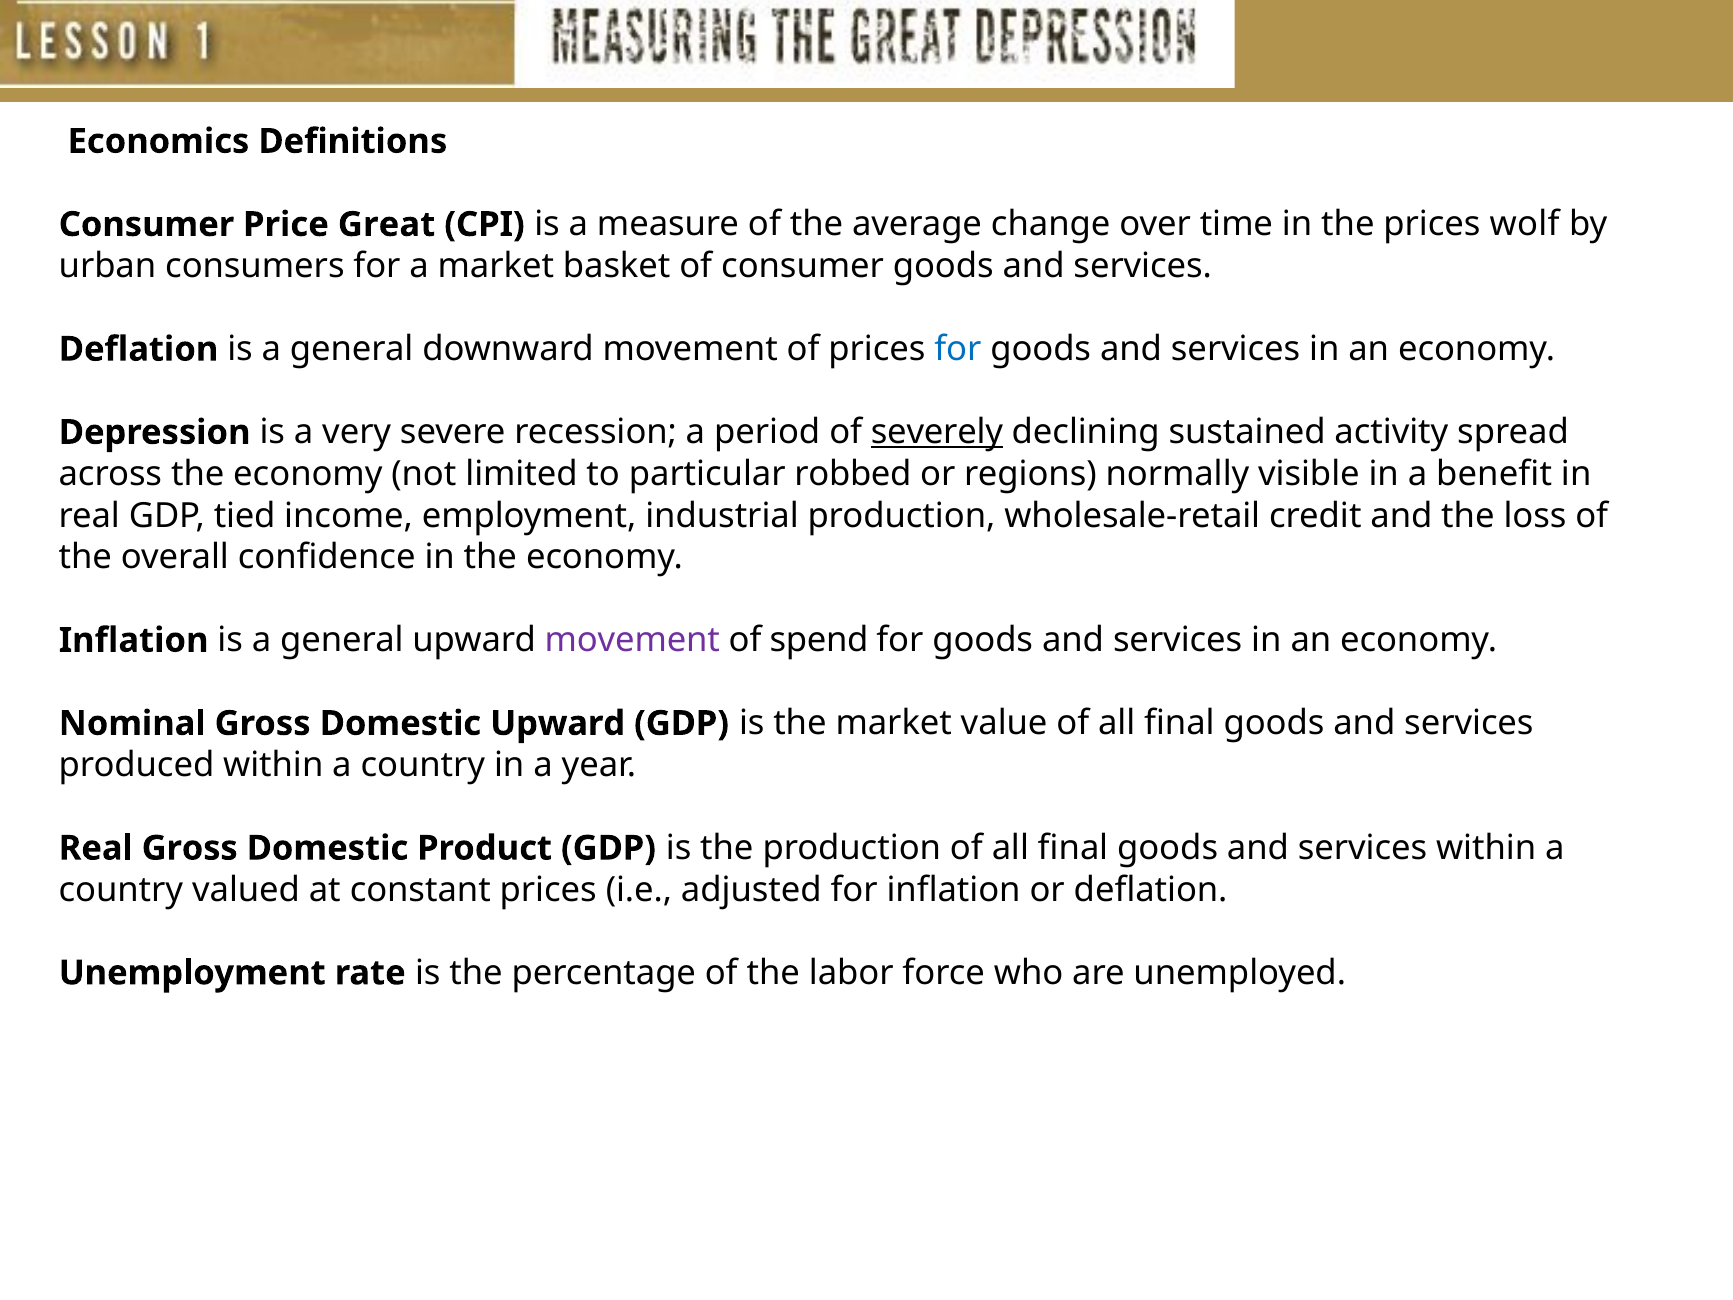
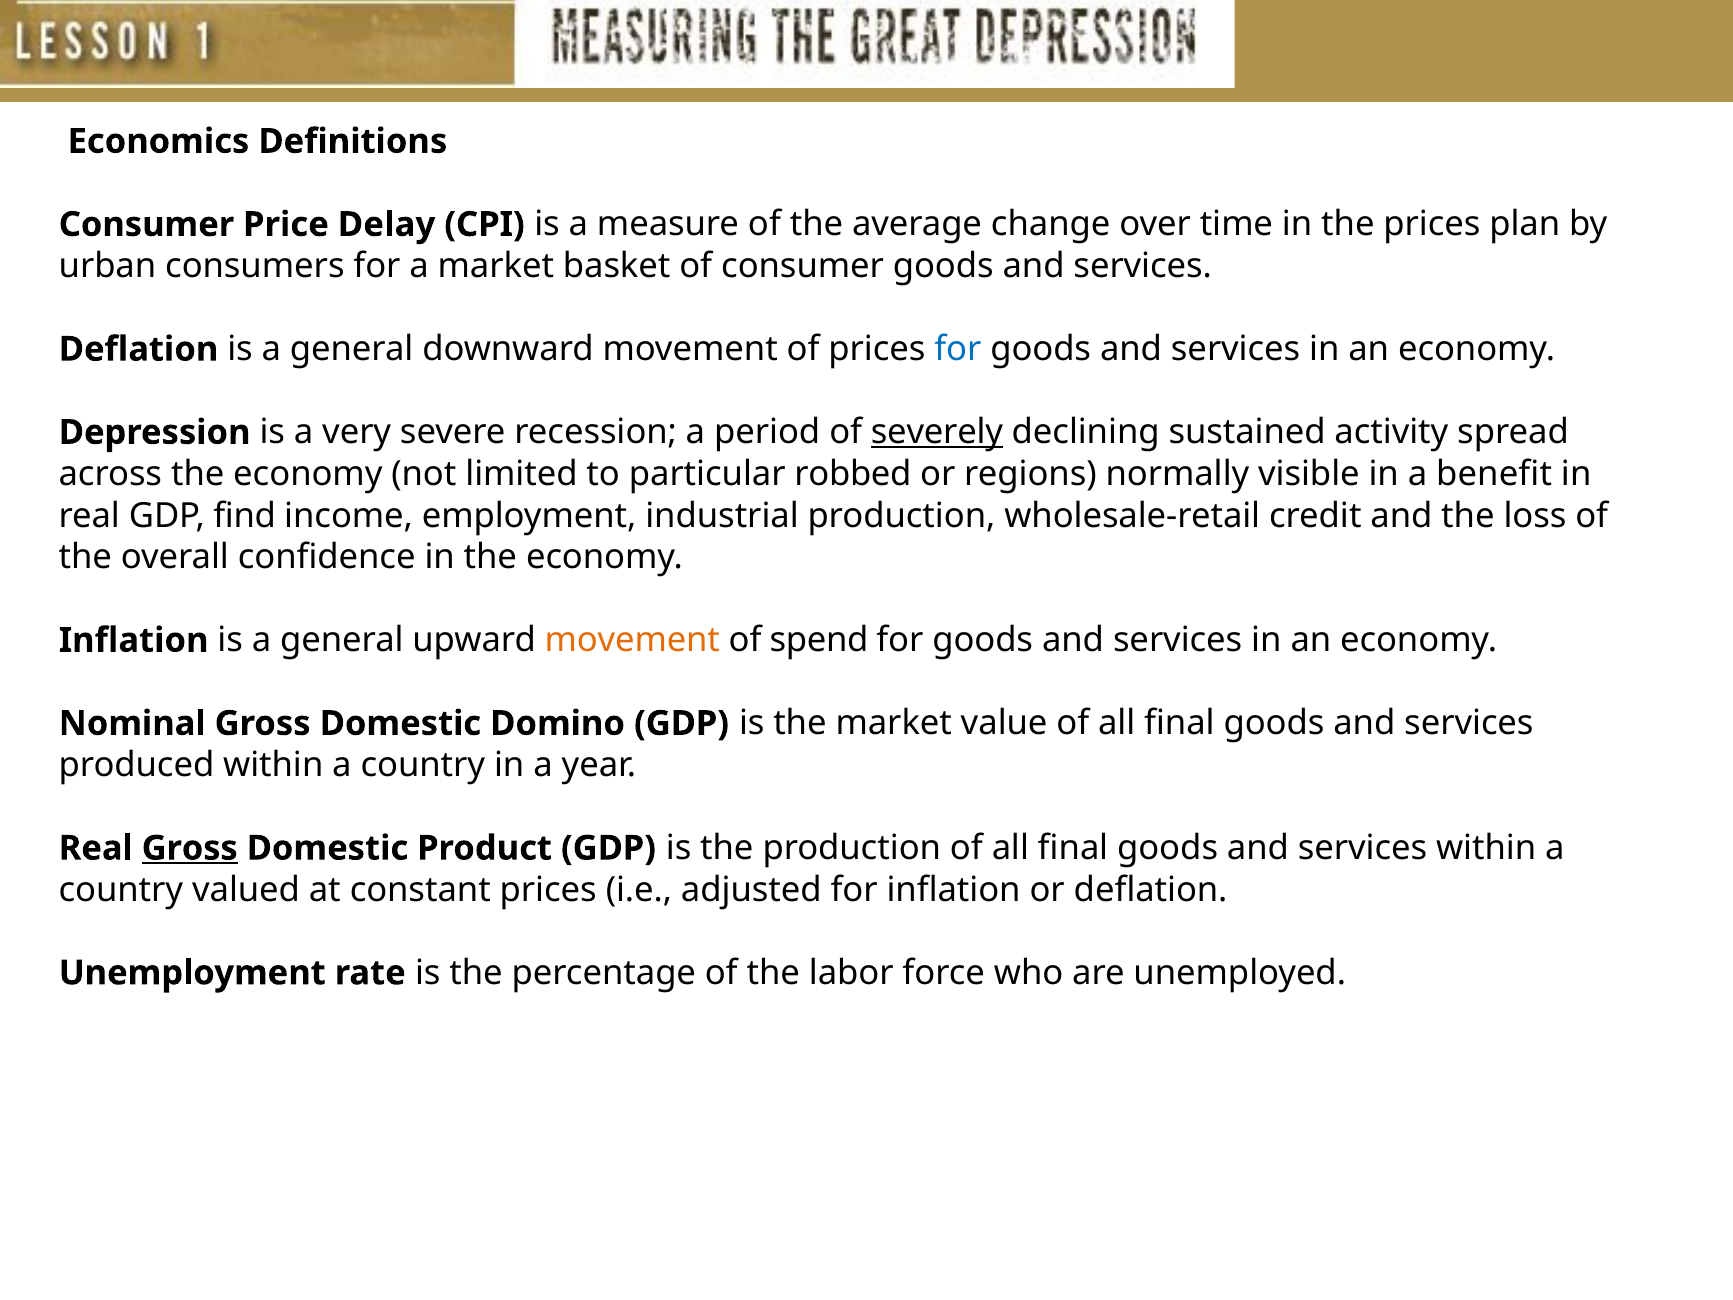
Great: Great -> Delay
wolf: wolf -> plan
tied: tied -> find
movement at (632, 640) colour: purple -> orange
Domestic Upward: Upward -> Domino
Gross at (190, 848) underline: none -> present
